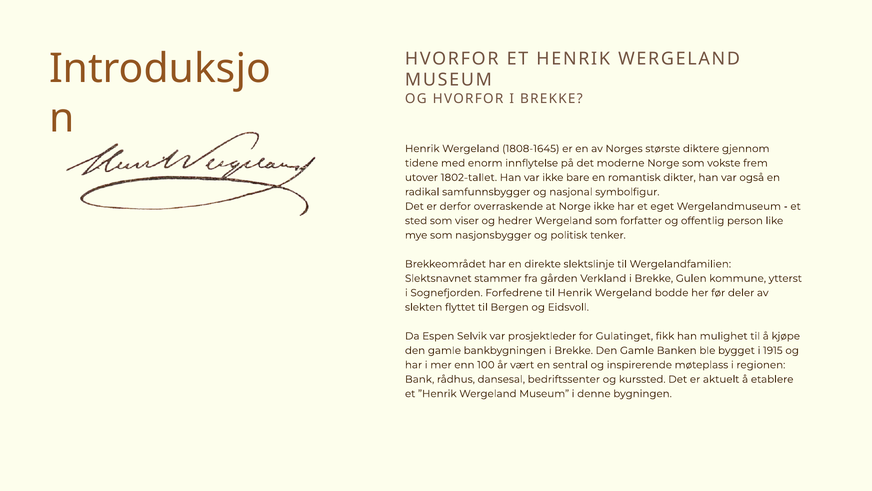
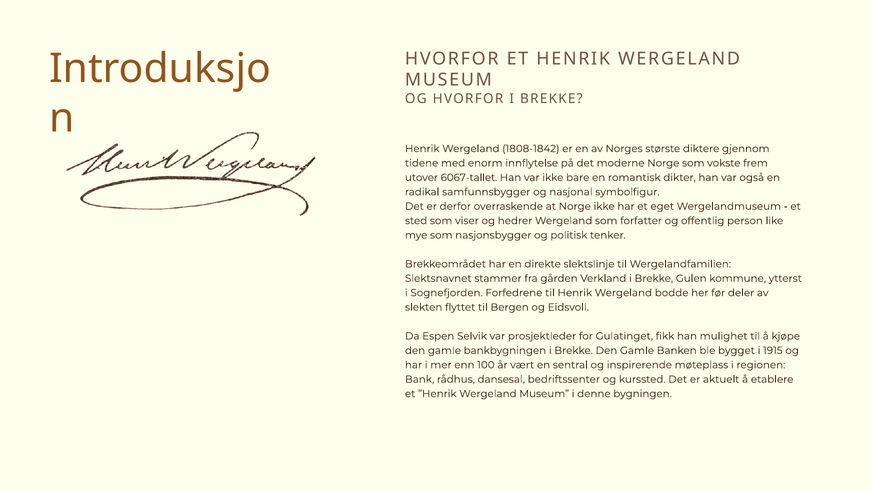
1808-1645: 1808-1645 -> 1808-1842
1802-tallet: 1802-tallet -> 6067-tallet
